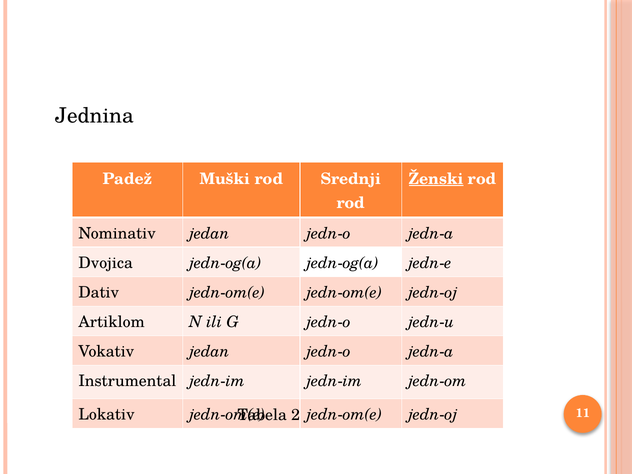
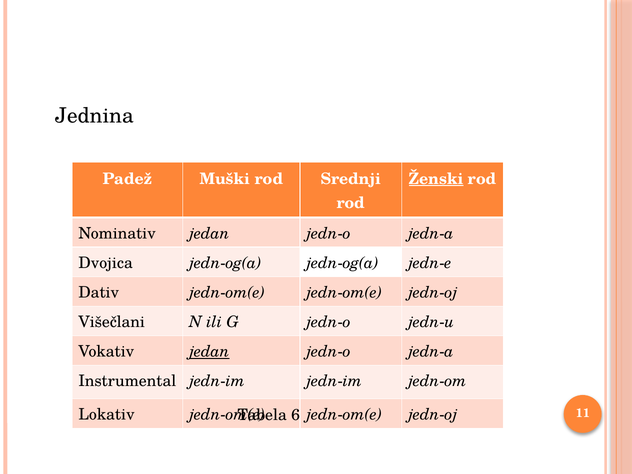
Artiklom: Artiklom -> Višečlani
jedan at (209, 352) underline: none -> present
2: 2 -> 6
